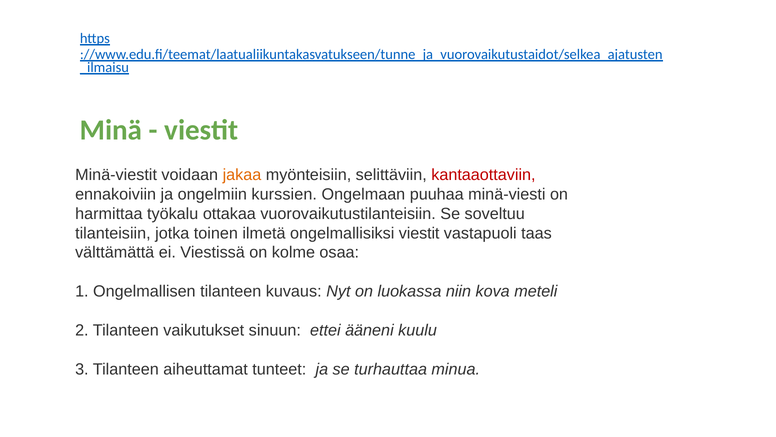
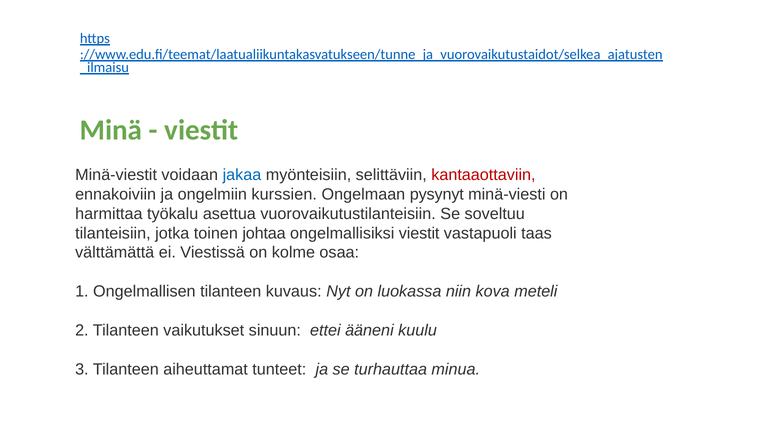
jakaa colour: orange -> blue
puuhaa: puuhaa -> pysynyt
ottakaa: ottakaa -> asettua
ilmetä: ilmetä -> johtaa
